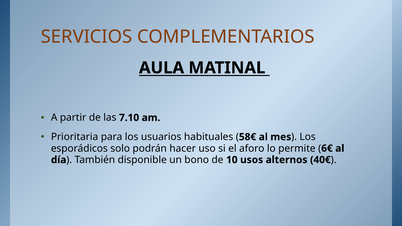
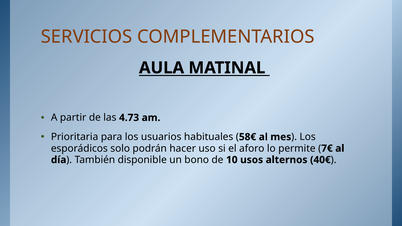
7.10: 7.10 -> 4.73
6€: 6€ -> 7€
